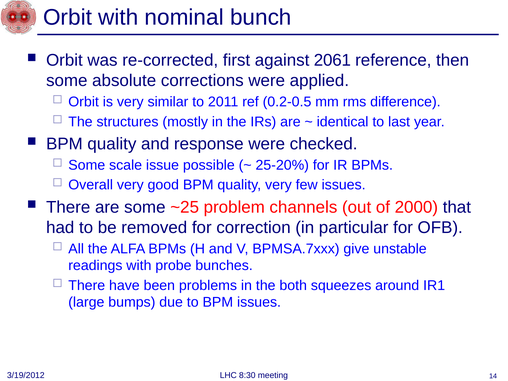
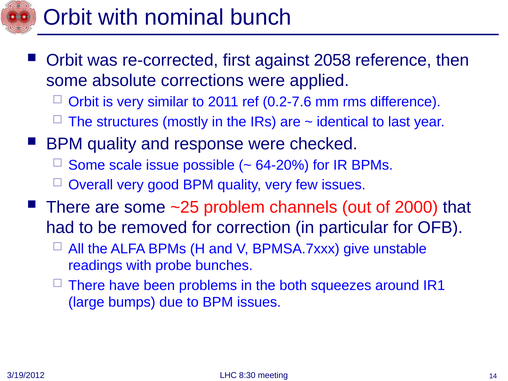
2061: 2061 -> 2058
0.2-0.5: 0.2-0.5 -> 0.2-7.6
25-20%: 25-20% -> 64-20%
